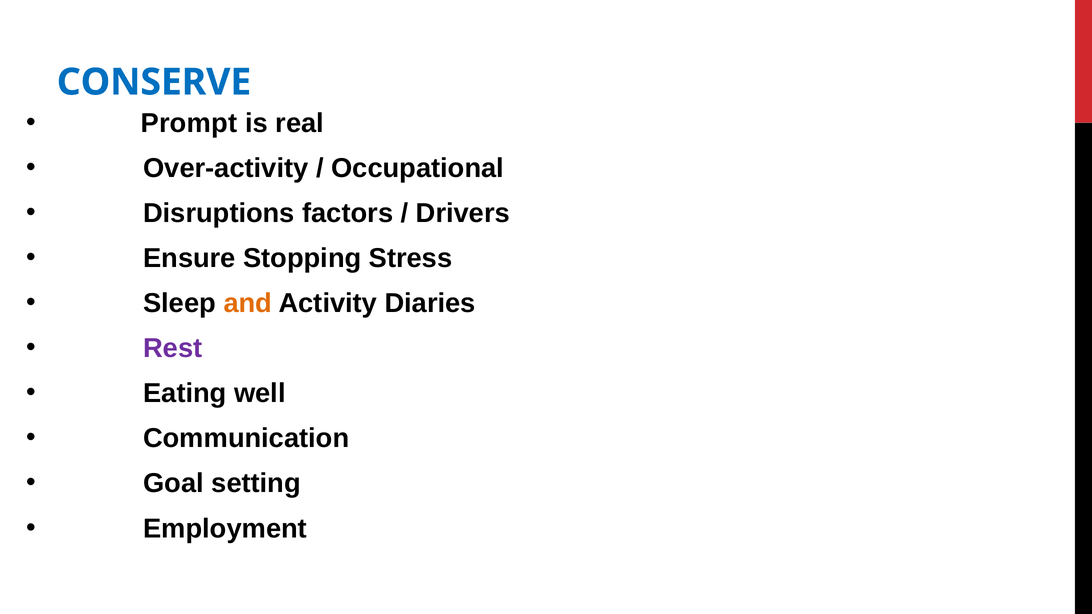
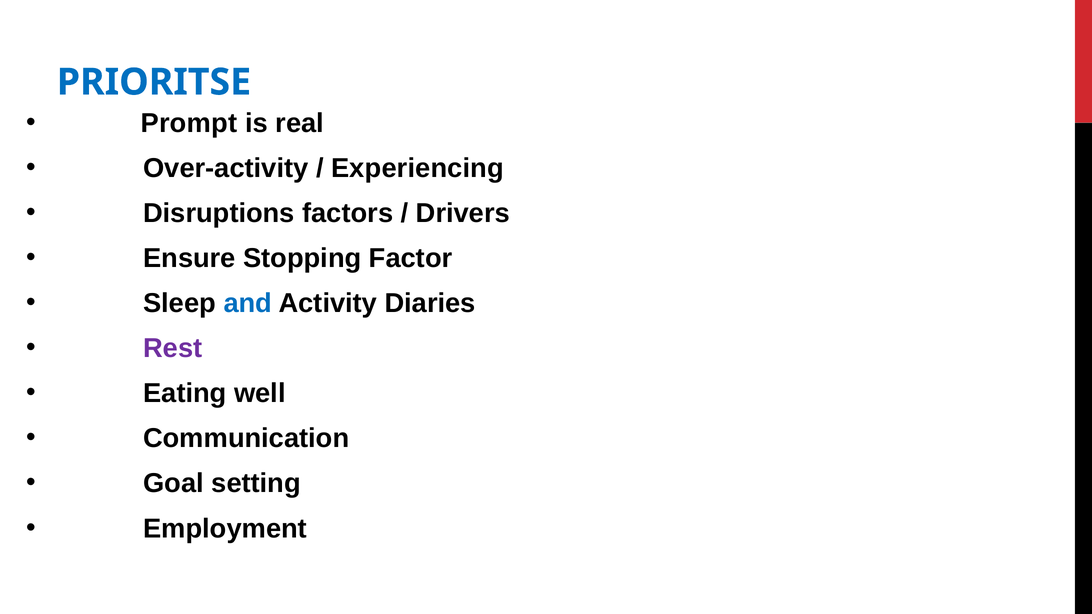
CONSERVE: CONSERVE -> PRIORITSE
Occupational: Occupational -> Experiencing
Stress: Stress -> Factor
and colour: orange -> blue
